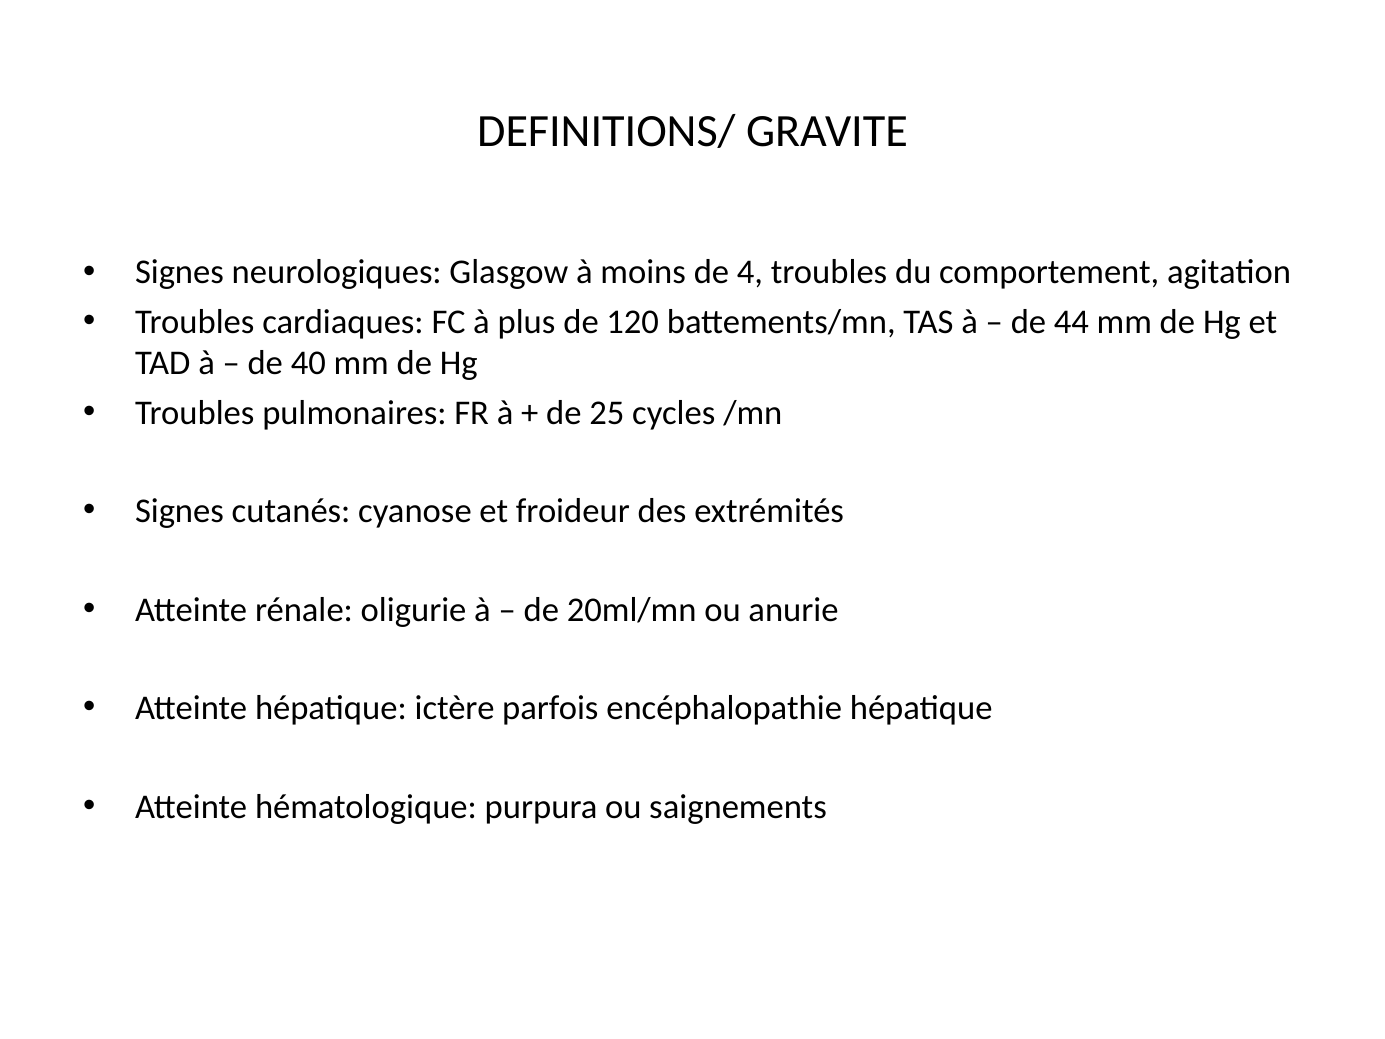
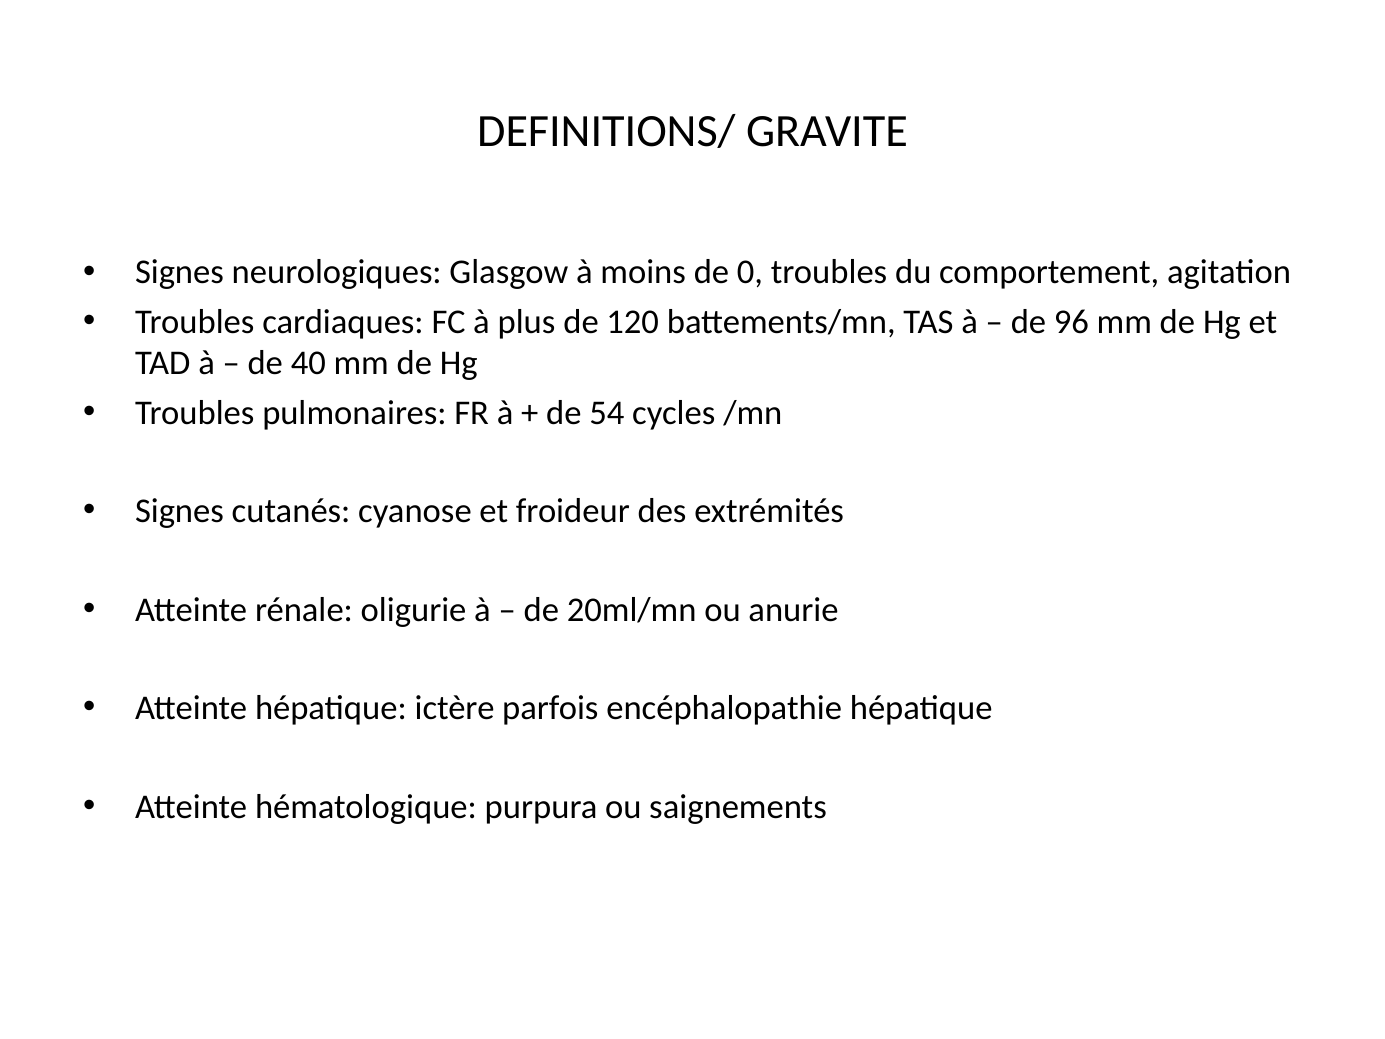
4: 4 -> 0
44: 44 -> 96
25: 25 -> 54
